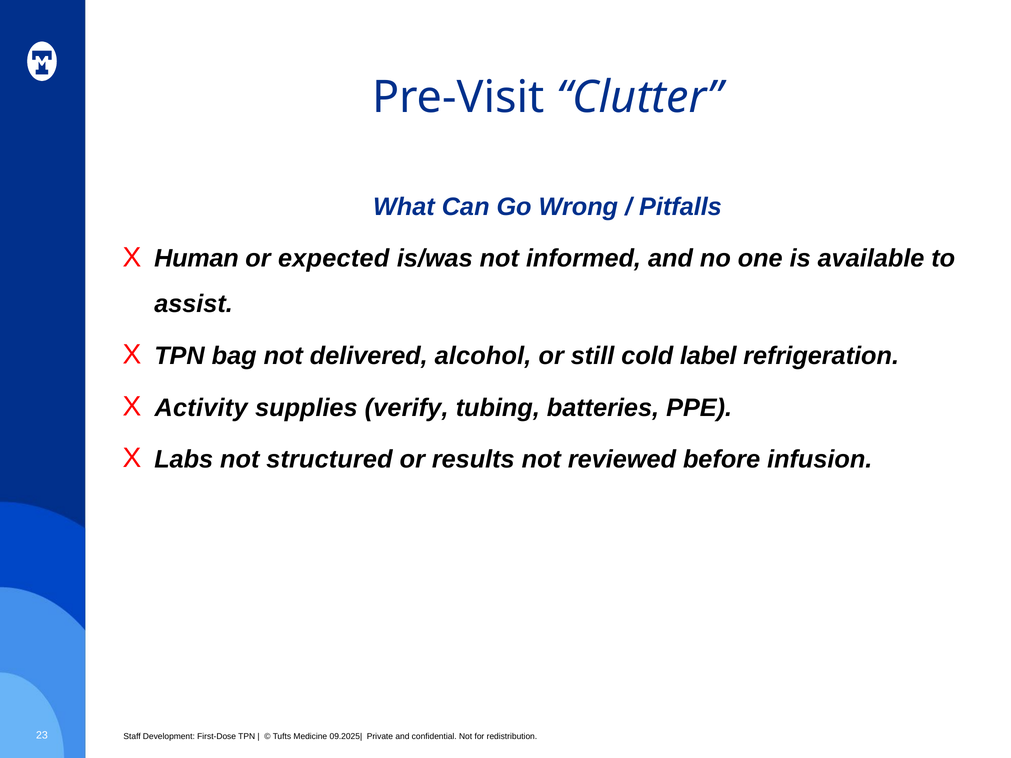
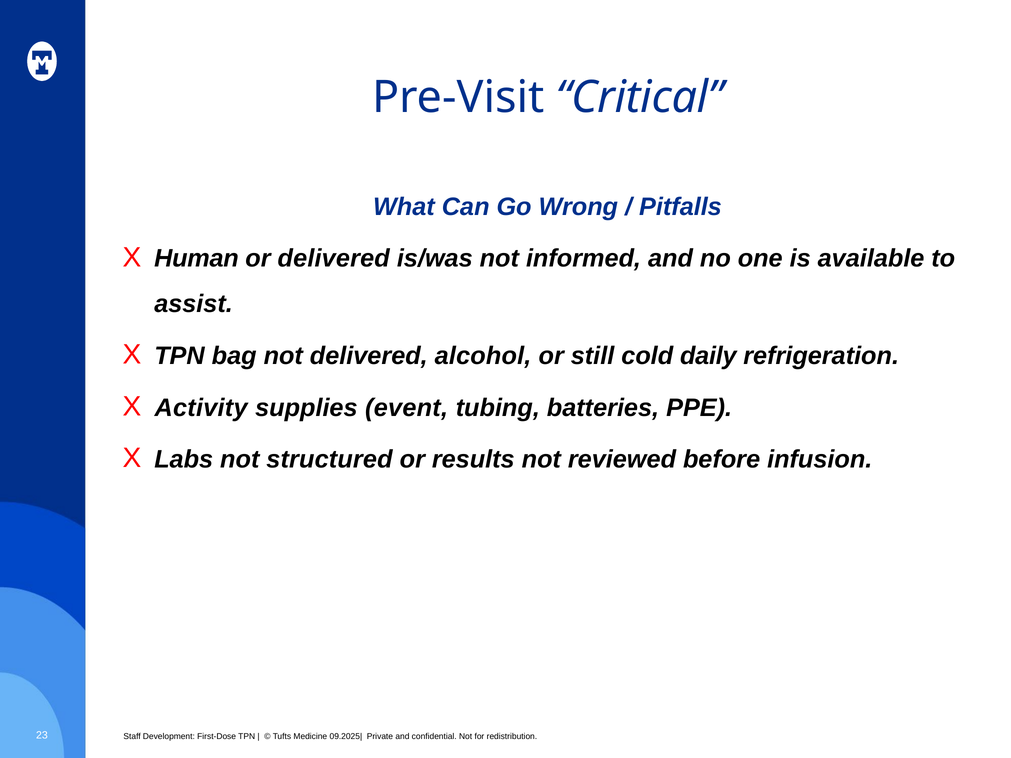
Clutter: Clutter -> Critical
or expected: expected -> delivered
label: label -> daily
verify: verify -> event
